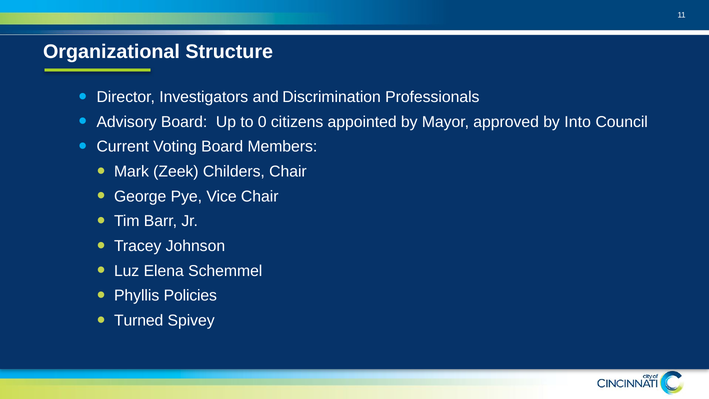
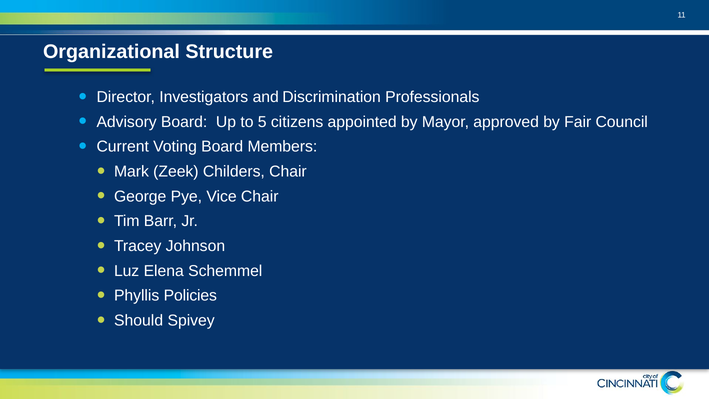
0: 0 -> 5
Into: Into -> Fair
Turned: Turned -> Should
